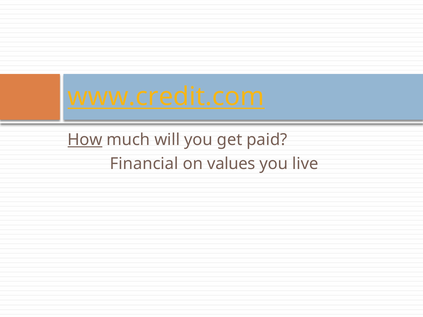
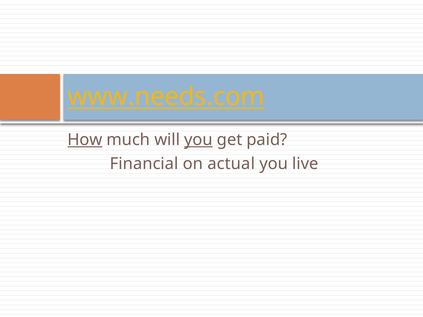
www.credit.com: www.credit.com -> www.needs.com
you at (198, 140) underline: none -> present
values: values -> actual
